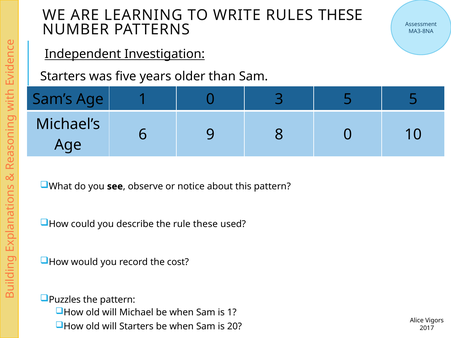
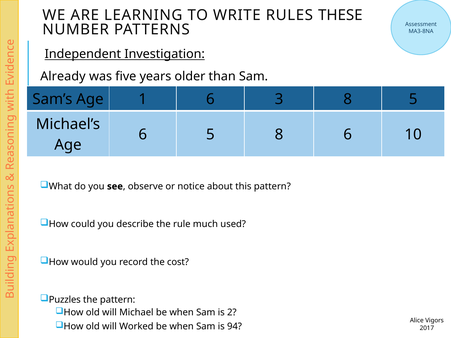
Starters at (63, 76): Starters -> Already
1 0: 0 -> 6
3 5: 5 -> 8
6 9: 9 -> 5
8 0: 0 -> 6
rule these: these -> much
is 1: 1 -> 2
will Starters: Starters -> Worked
20: 20 -> 94
